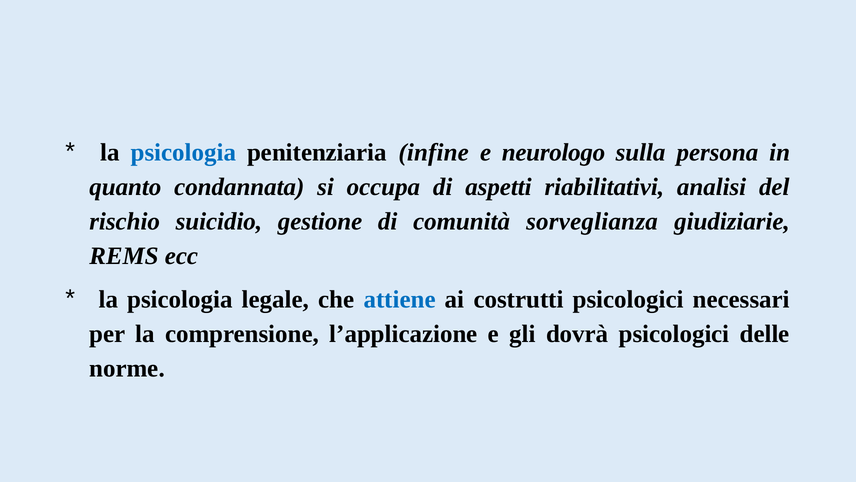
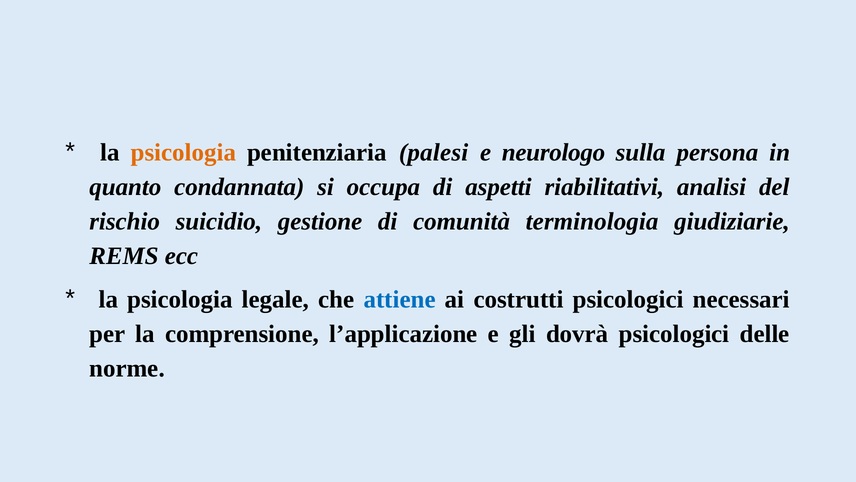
psicologia at (183, 153) colour: blue -> orange
infine: infine -> palesi
sorveglianza: sorveglianza -> terminologia
